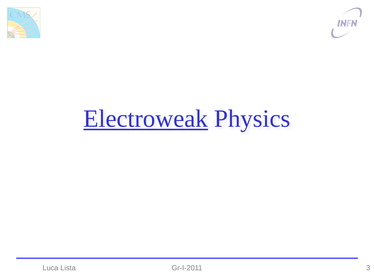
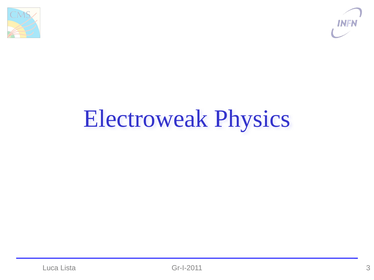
Electroweak underline: present -> none
